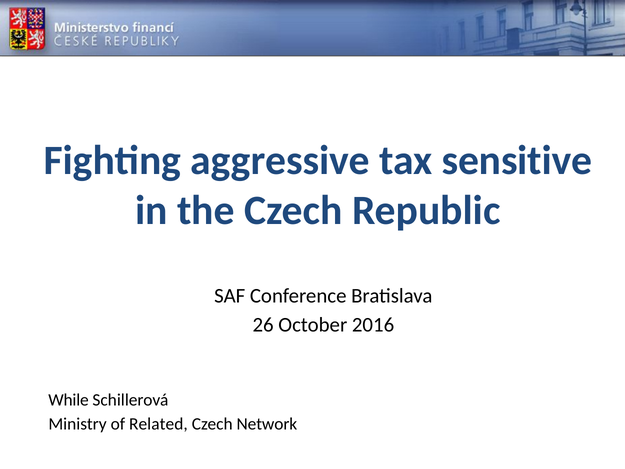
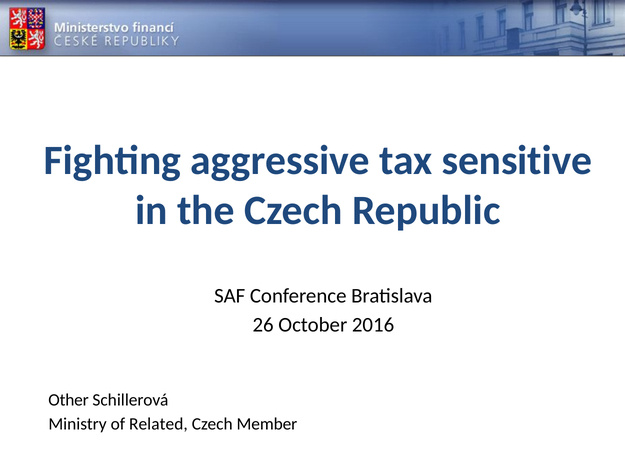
While: While -> Other
Network: Network -> Member
